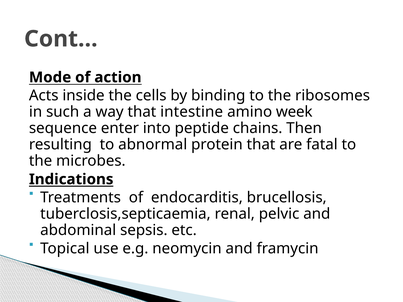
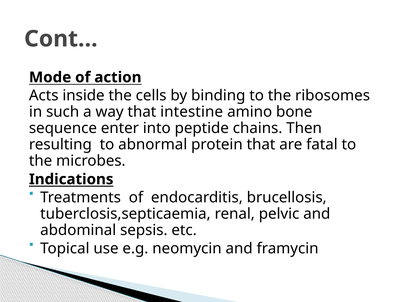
week: week -> bone
